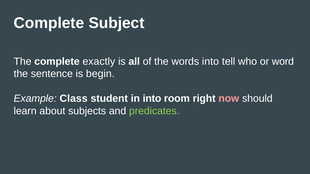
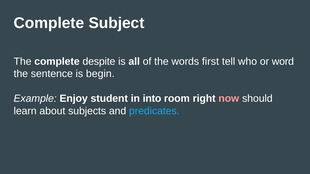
exactly: exactly -> despite
words into: into -> first
Class: Class -> Enjoy
predicates colour: light green -> light blue
